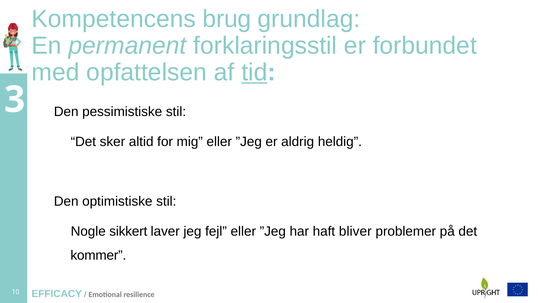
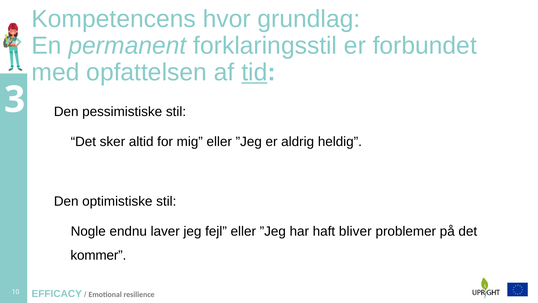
brug: brug -> hvor
sikkert: sikkert -> endnu
